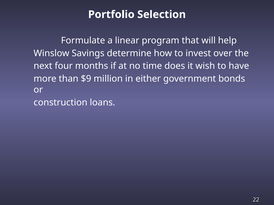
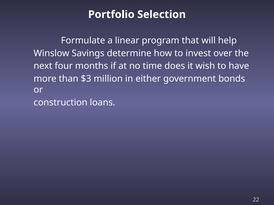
$9: $9 -> $3
